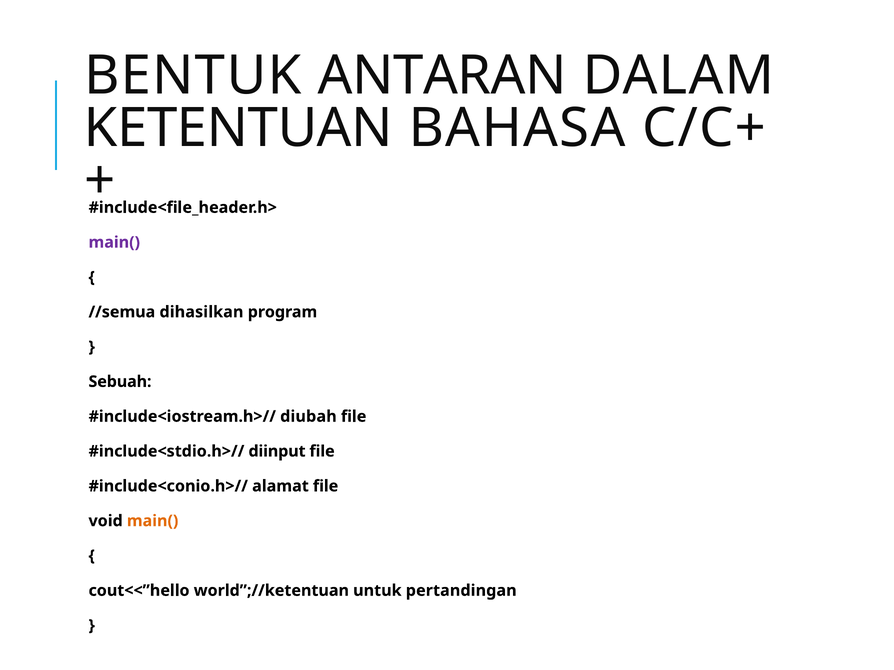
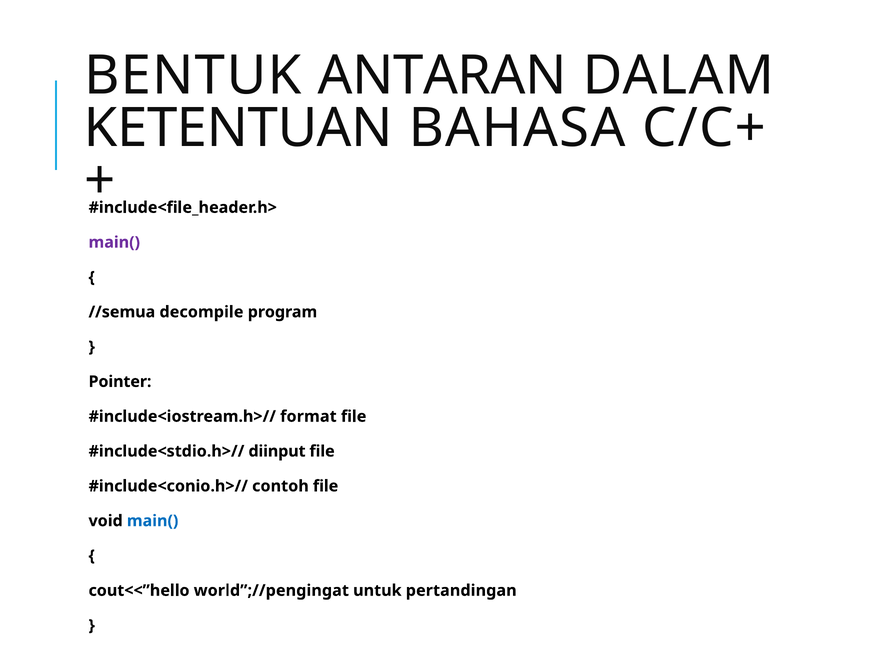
dihasilkan: dihasilkan -> decompile
Sebuah: Sebuah -> Pointer
diubah: diubah -> format
alamat: alamat -> contoh
main( at (153, 521) colour: orange -> blue
world”;//ketentuan: world”;//ketentuan -> world”;//pengingat
